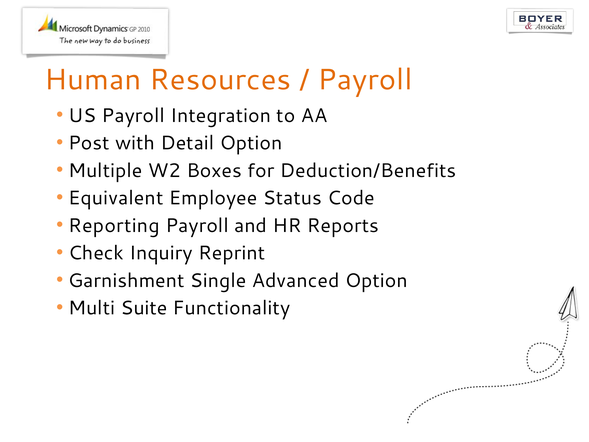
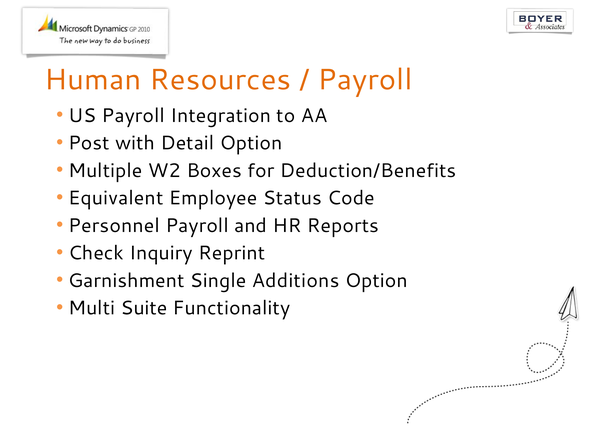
Reporting: Reporting -> Personnel
Advanced: Advanced -> Additions
